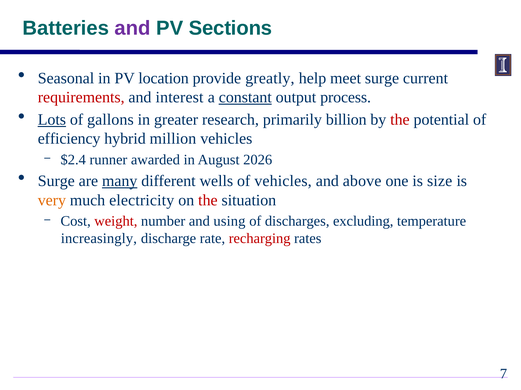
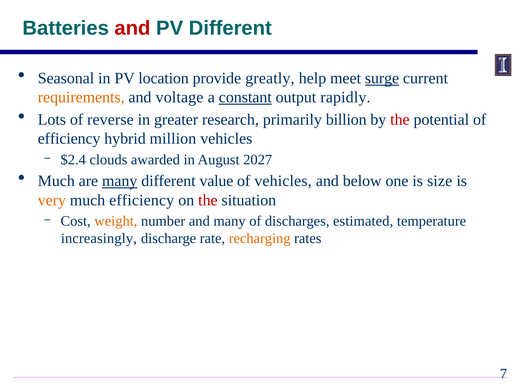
and at (133, 28) colour: purple -> red
PV Sections: Sections -> Different
surge at (382, 78) underline: none -> present
requirements colour: red -> orange
interest: interest -> voltage
process: process -> rapidly
Lots underline: present -> none
gallons: gallons -> reverse
runner: runner -> clouds
2026: 2026 -> 2027
Surge at (56, 181): Surge -> Much
wells: wells -> value
above: above -> below
much electricity: electricity -> efficiency
weight colour: red -> orange
and using: using -> many
excluding: excluding -> estimated
recharging colour: red -> orange
